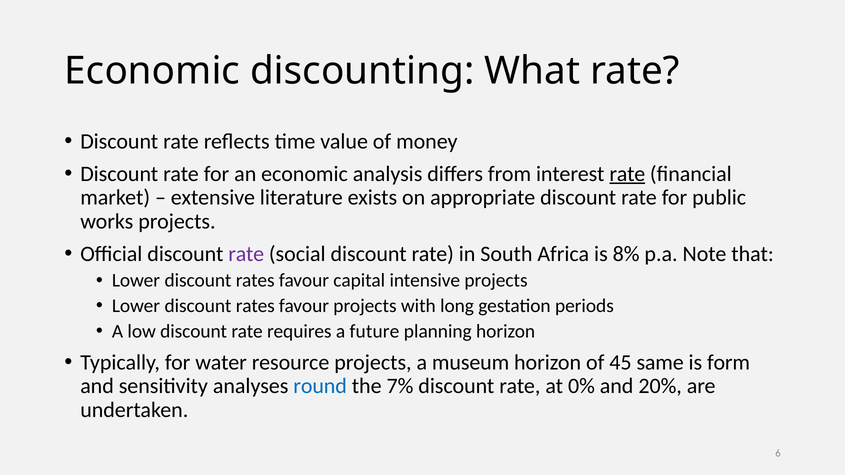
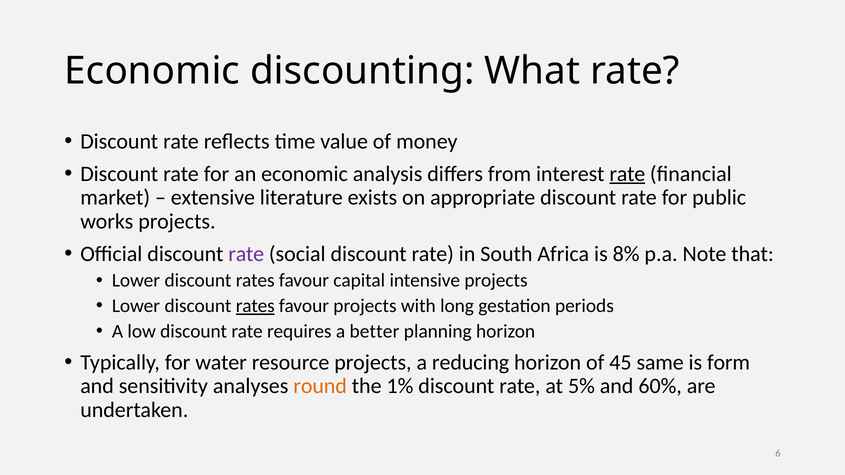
rates at (255, 306) underline: none -> present
future: future -> better
museum: museum -> reducing
round colour: blue -> orange
7%: 7% -> 1%
0%: 0% -> 5%
20%: 20% -> 60%
